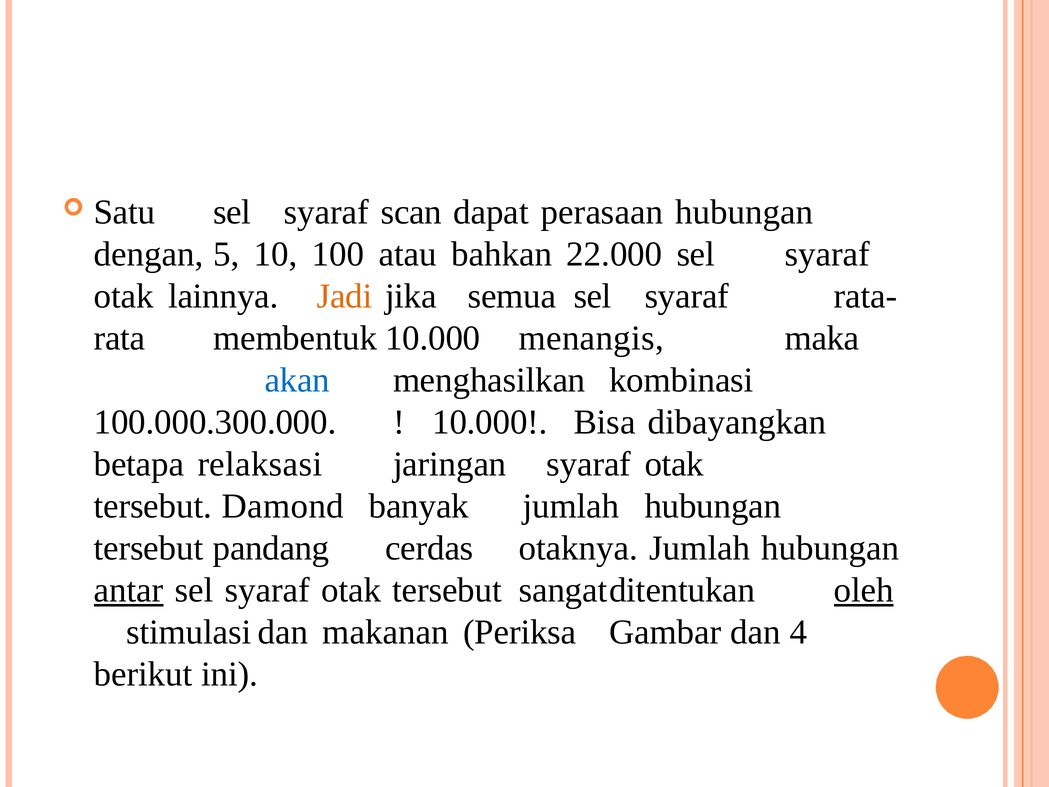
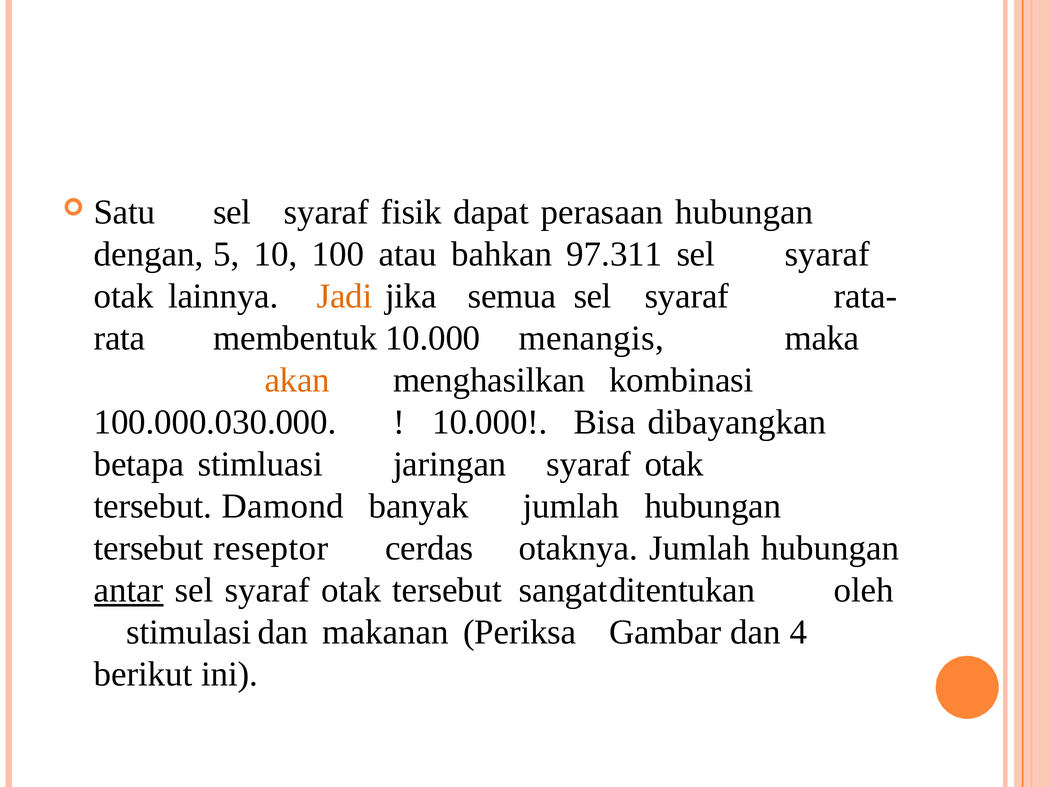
scan: scan -> fisik
22.000: 22.000 -> 97.311
akan colour: blue -> orange
100.000.300.000: 100.000.300.000 -> 100.000.030.000
relaksasi: relaksasi -> stimluasi
pandang: pandang -> reseptor
oleh underline: present -> none
